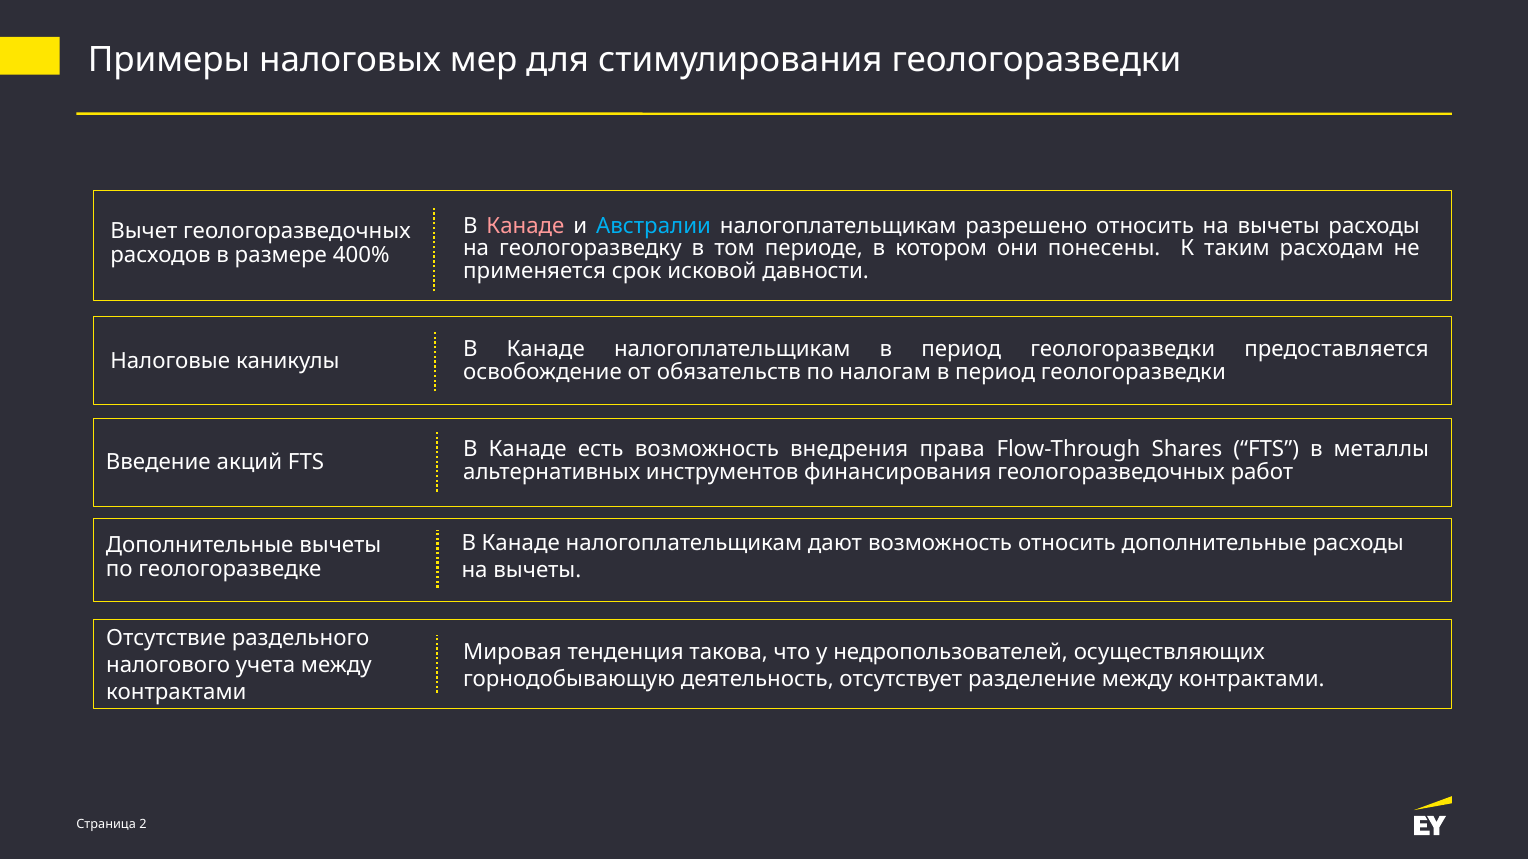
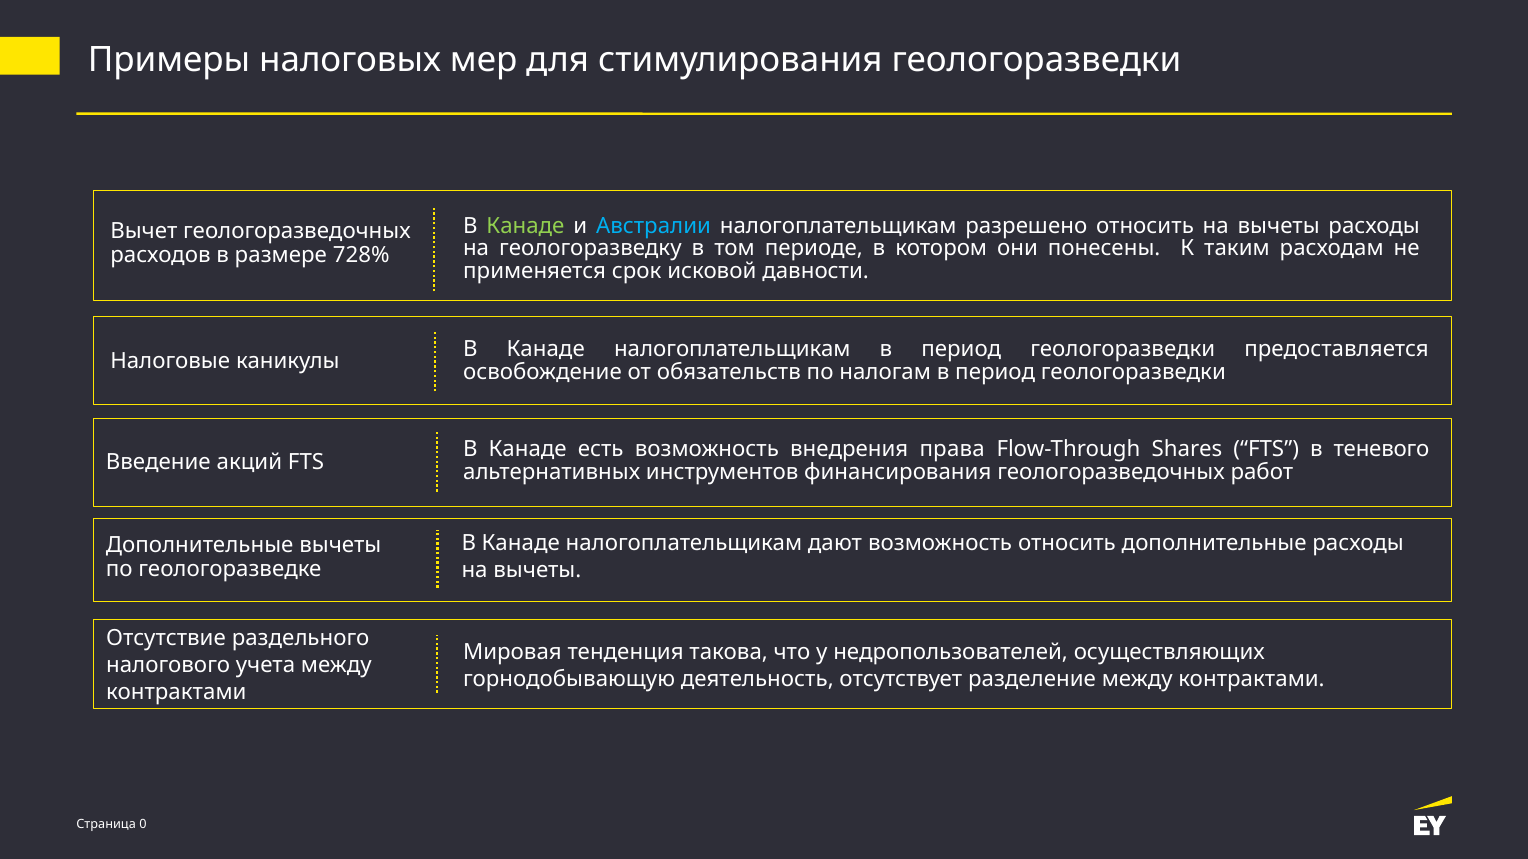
Канаде at (525, 226) colour: pink -> light green
400%: 400% -> 728%
металлы: металлы -> теневого
2: 2 -> 0
